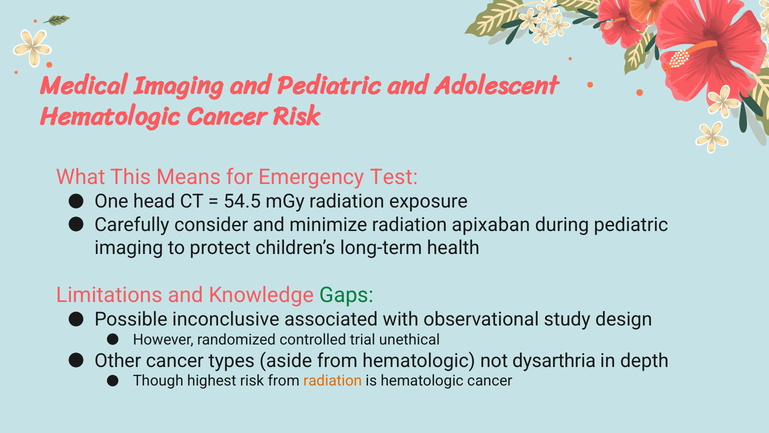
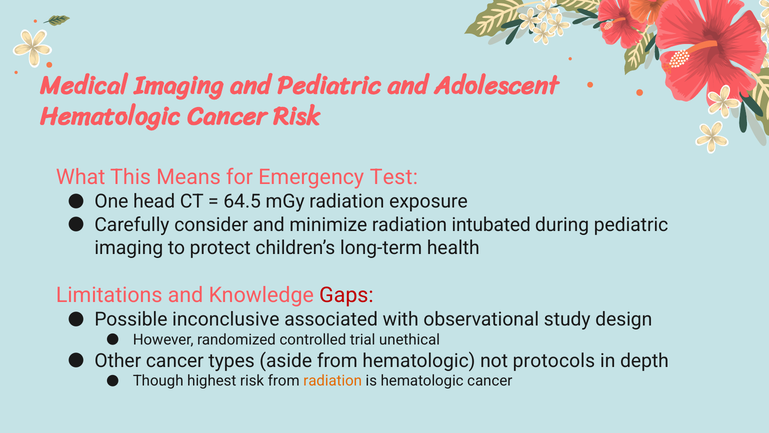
54.5: 54.5 -> 64.5
apixaban: apixaban -> intubated
Gaps colour: green -> red
dysarthria: dysarthria -> protocols
